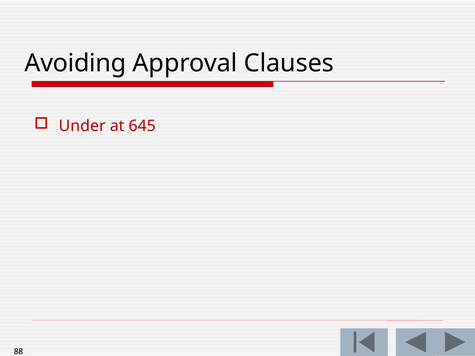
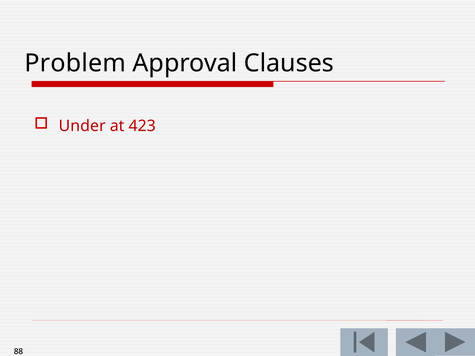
Avoiding: Avoiding -> Problem
645: 645 -> 423
